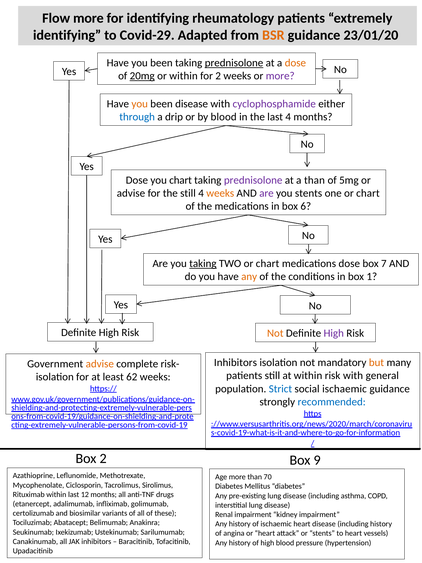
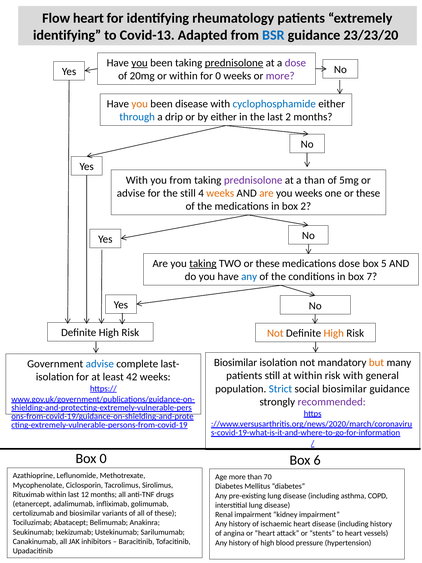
Flow more: more -> heart
Covid-29: Covid-29 -> Covid-13
BSR colour: orange -> blue
23/01/20: 23/01/20 -> 23/23/20
you at (140, 63) underline: none -> present
dose at (295, 63) colour: orange -> purple
20mg underline: present -> none
for 2: 2 -> 0
cyclophosphamide colour: purple -> blue
by blood: blood -> either
last 4: 4 -> 2
Dose at (137, 180): Dose -> With
you chart: chart -> from
are at (266, 193) colour: purple -> orange
you stents: stents -> weeks
one or chart: chart -> these
box 6: 6 -> 2
TWO or chart: chart -> these
7: 7 -> 5
any at (249, 277) colour: orange -> blue
1: 1 -> 7
High at (334, 333) colour: purple -> orange
Inhibitors at (235, 362): Inhibitors -> Biosimilar
advise at (100, 364) colour: orange -> blue
risk-: risk- -> last-
62: 62 -> 42
social ischaemic: ischaemic -> biosimilar
recommended colour: blue -> purple
Box 2: 2 -> 0
9: 9 -> 6
